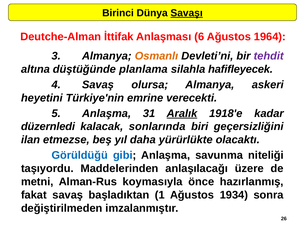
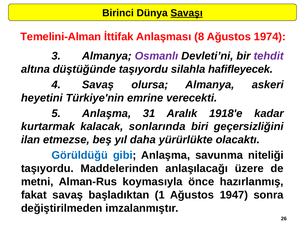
Deutche-Alman: Deutche-Alman -> Temelini-Alman
6: 6 -> 8
1964: 1964 -> 1974
Osmanlı colour: orange -> purple
düştüğünde planlama: planlama -> taşıyordu
Aralık underline: present -> none
düzernledi: düzernledi -> kurtarmak
1934: 1934 -> 1947
